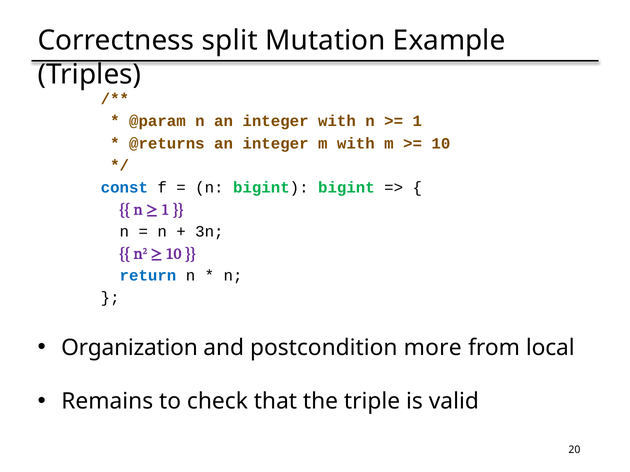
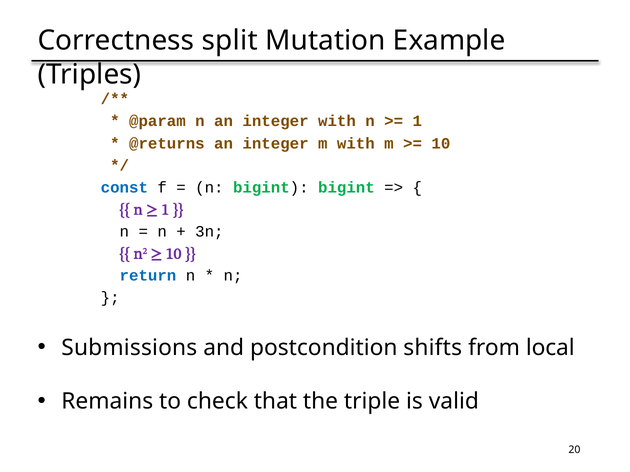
Organization: Organization -> Submissions
more: more -> shifts
